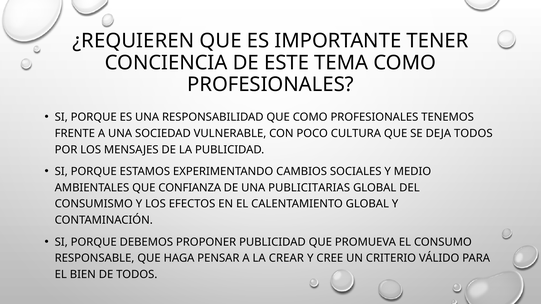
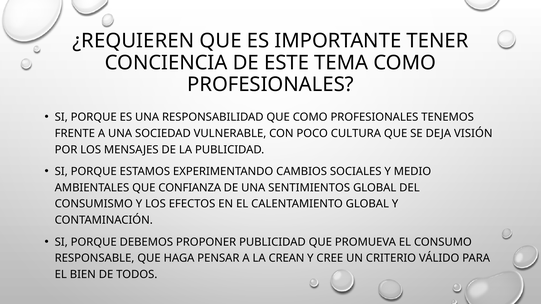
DEJA TODOS: TODOS -> VISIÓN
PUBLICITARIAS: PUBLICITARIAS -> SENTIMIENTOS
CREAR: CREAR -> CREAN
